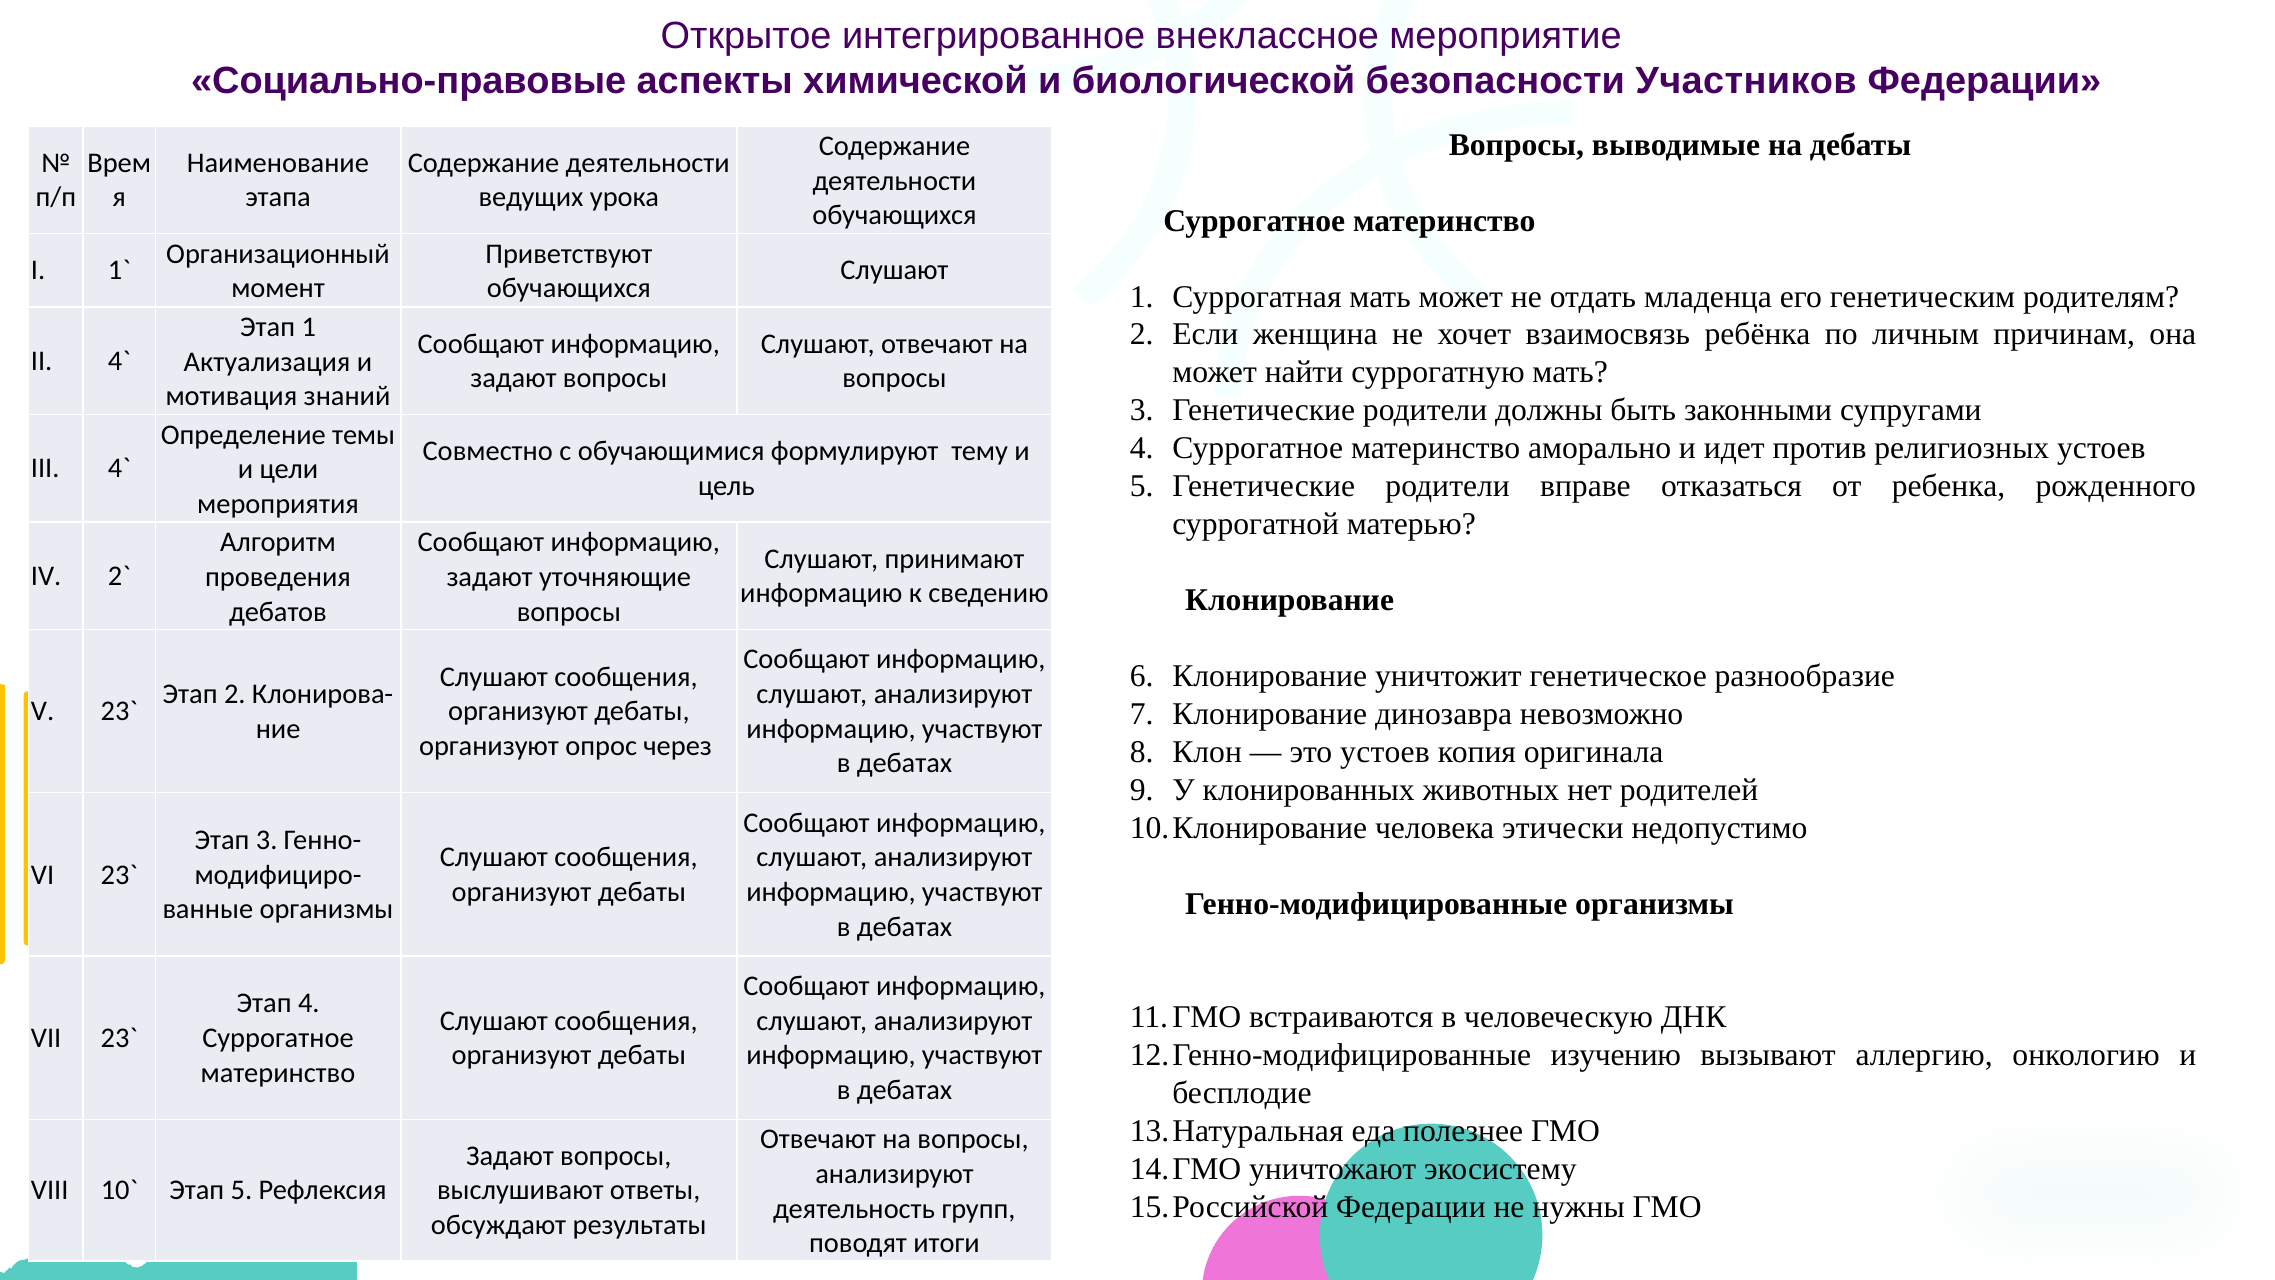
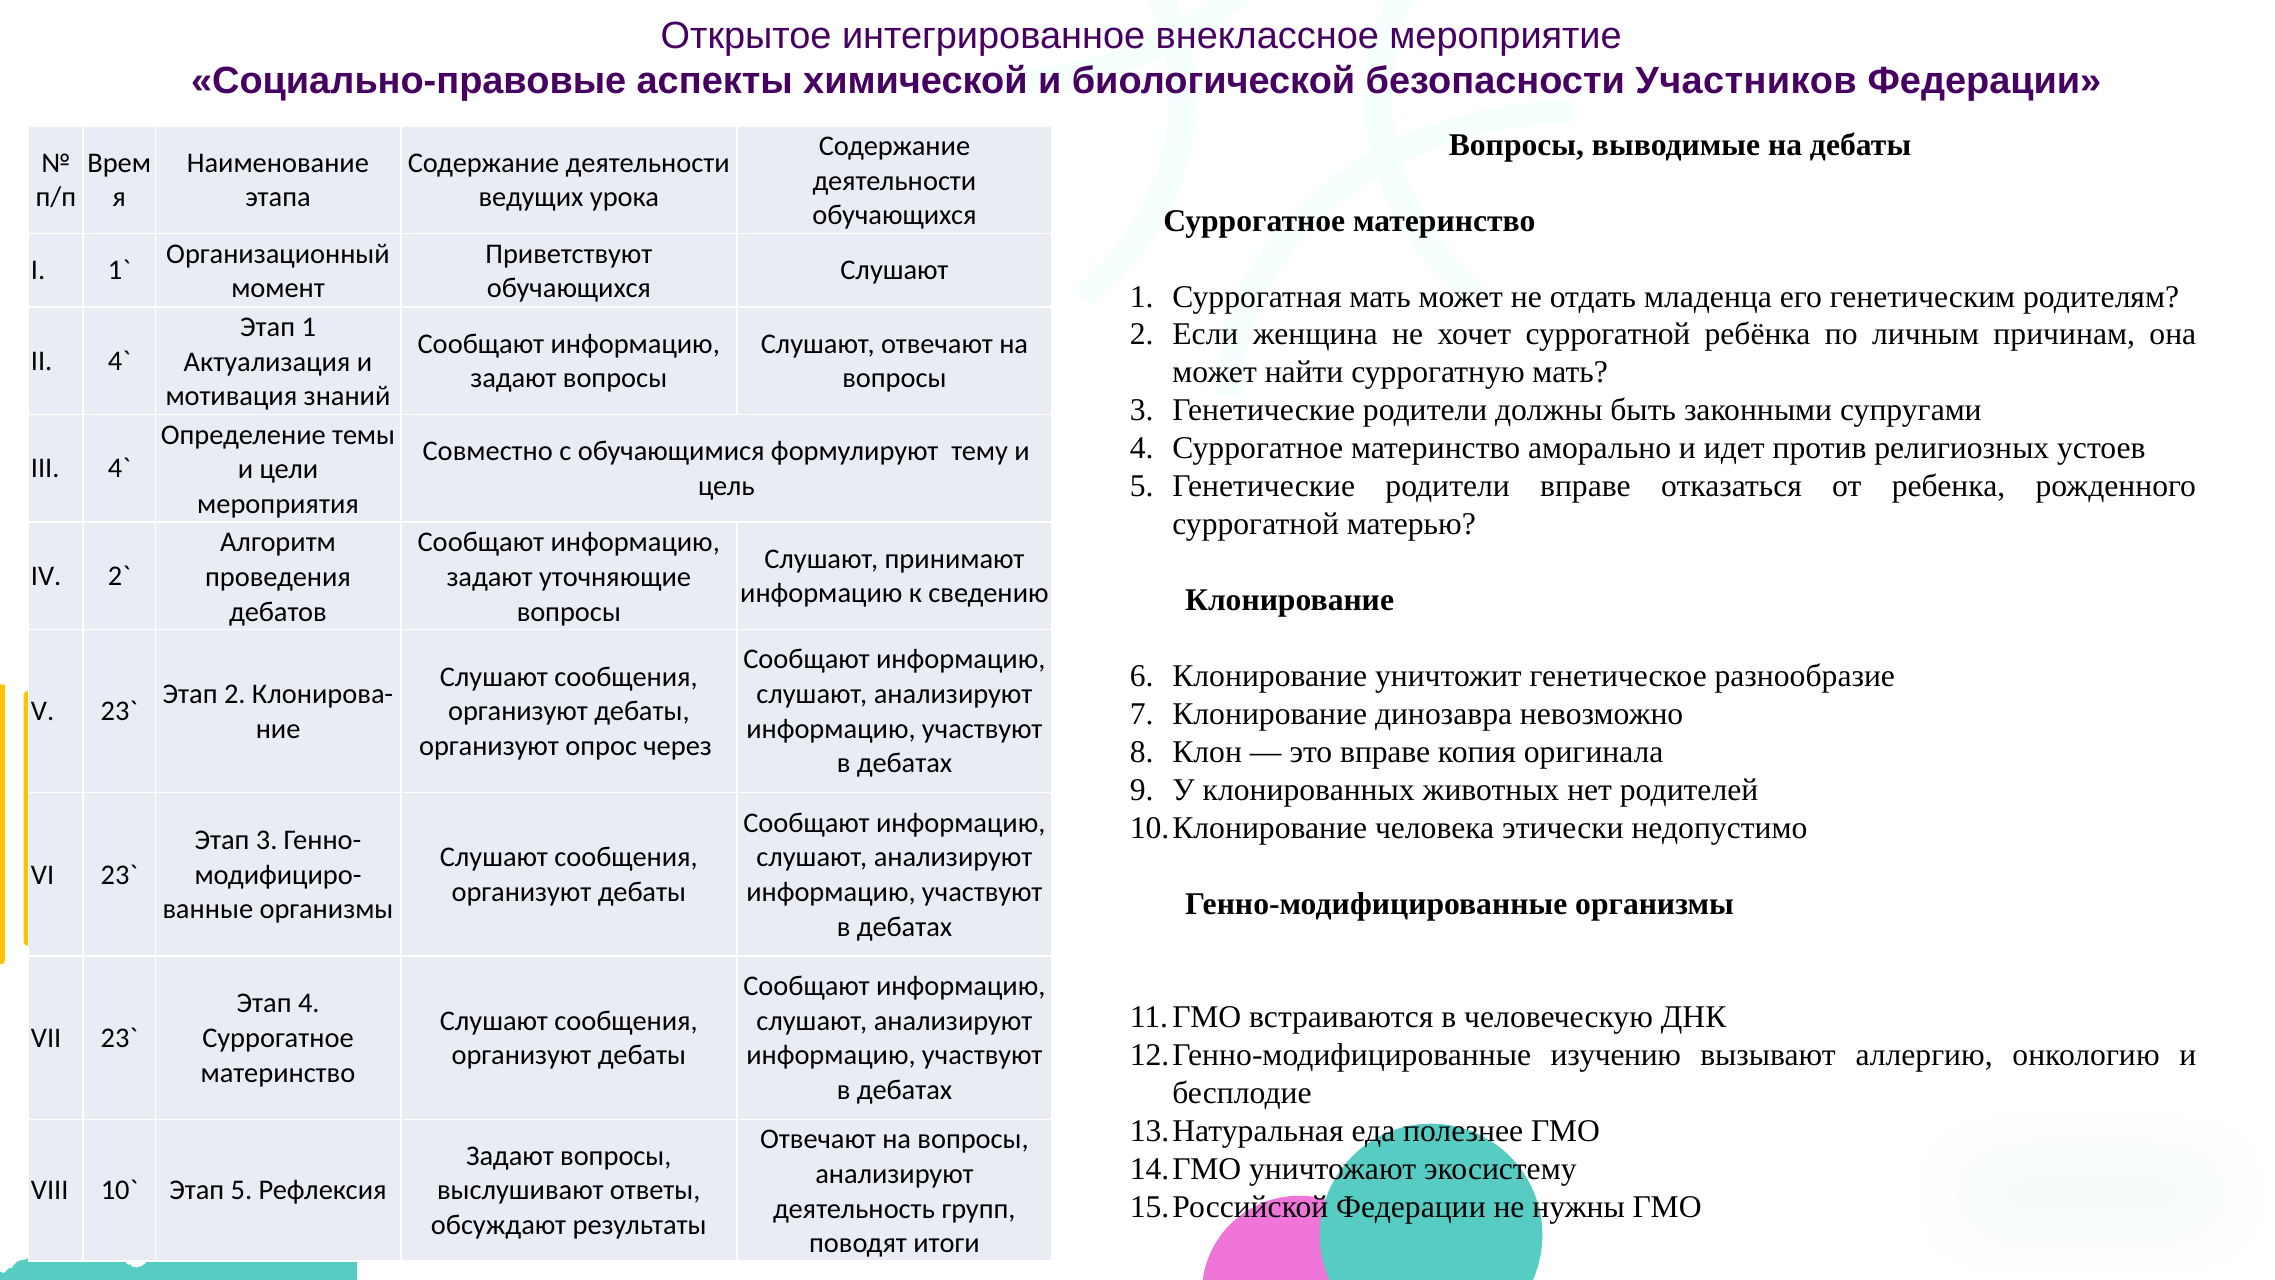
хочет взаимосвязь: взаимосвязь -> суррогатной
это устоев: устоев -> вправе
